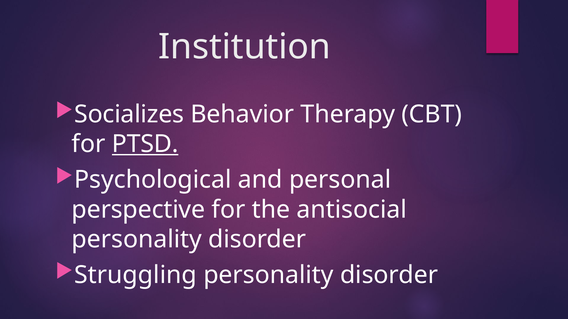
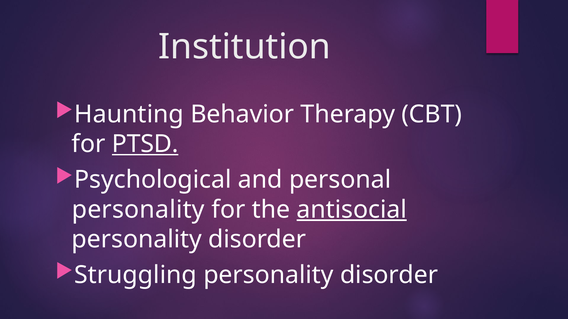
Socializes: Socializes -> Haunting
perspective at (138, 210): perspective -> personality
antisocial underline: none -> present
